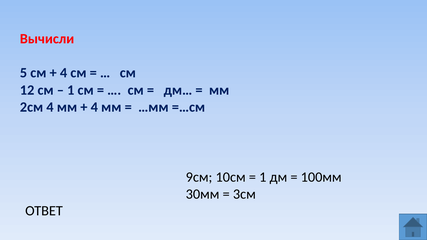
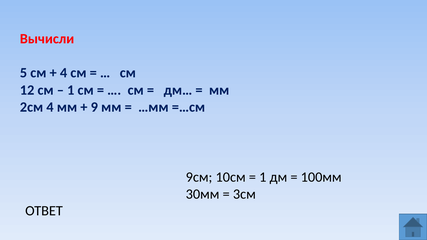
4 at (94, 107): 4 -> 9
